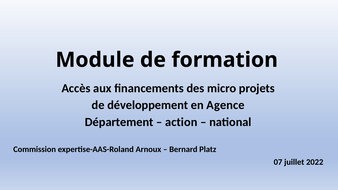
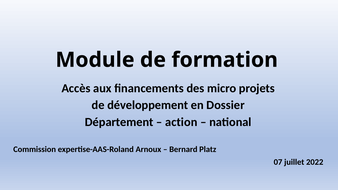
Agence: Agence -> Dossier
